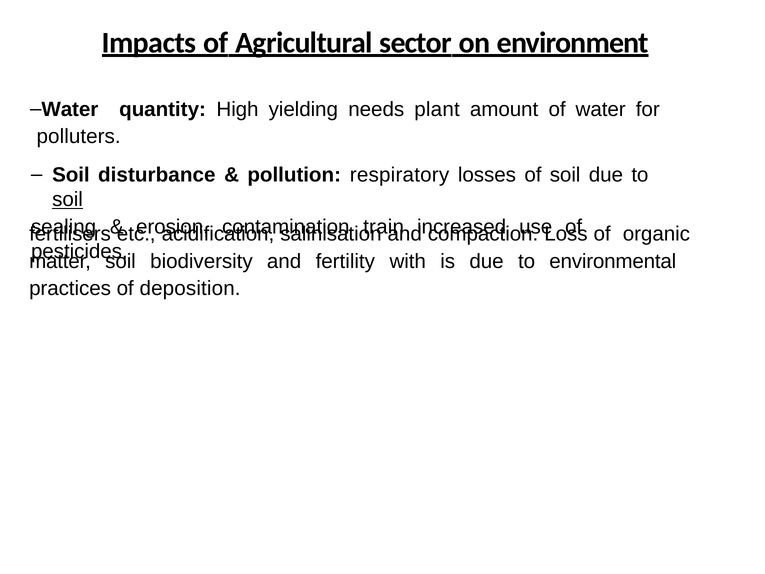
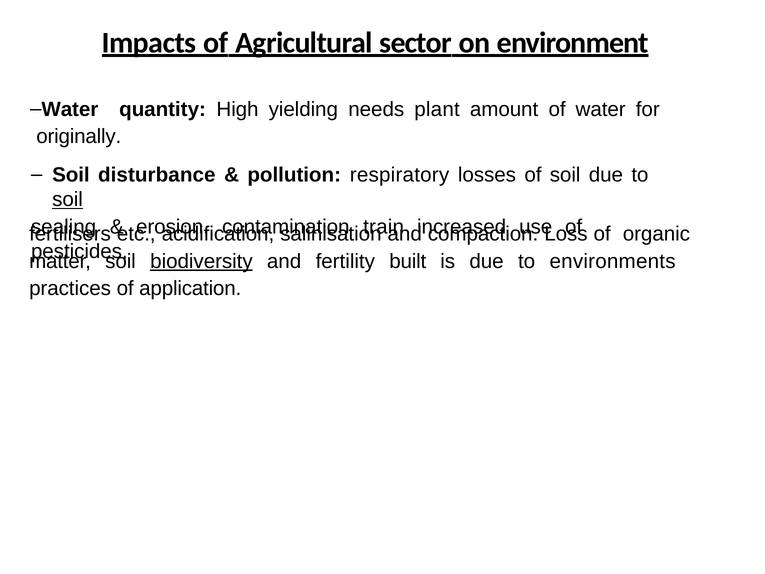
polluters: polluters -> originally
biodiversity underline: none -> present
with: with -> built
environmental: environmental -> environments
deposition: deposition -> application
